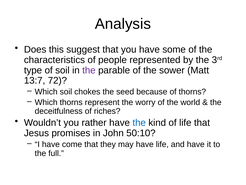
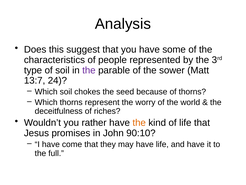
72: 72 -> 24
the at (139, 122) colour: blue -> orange
50:10: 50:10 -> 90:10
